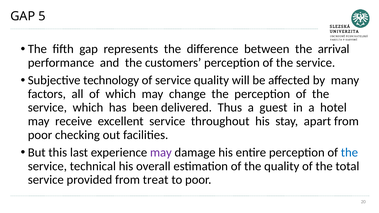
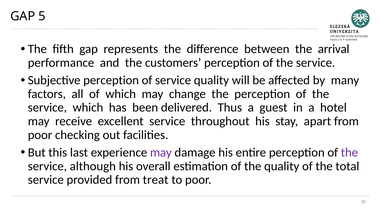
Subjective technology: technology -> perception
the at (349, 153) colour: blue -> purple
technical: technical -> although
